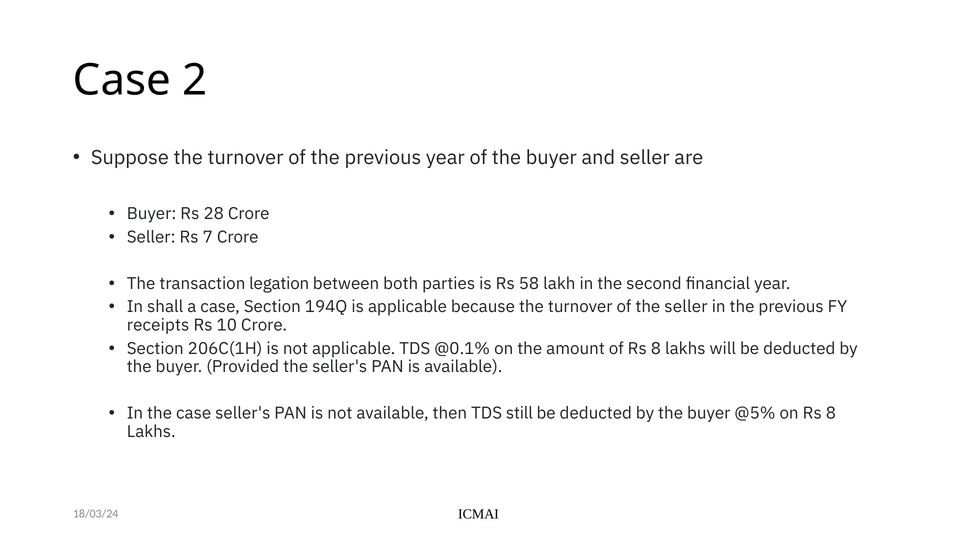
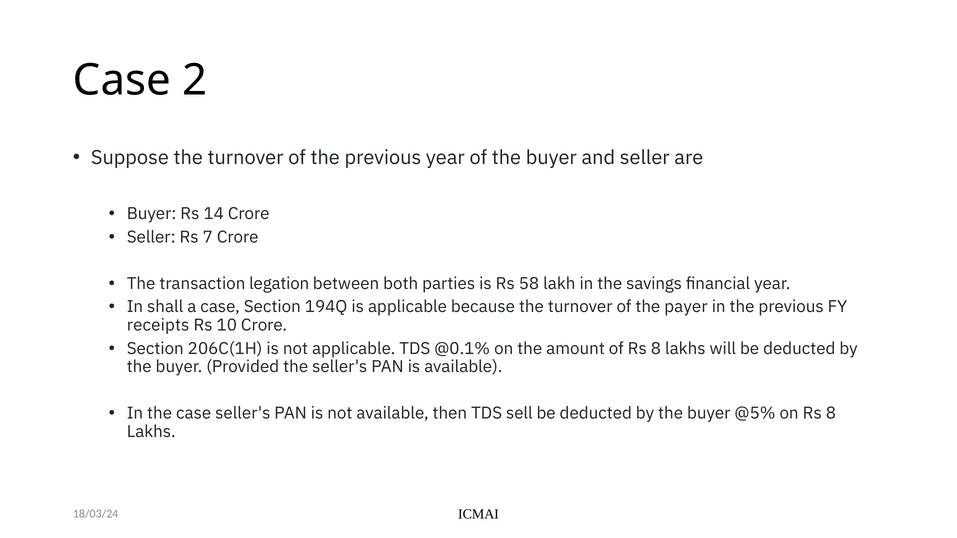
28: 28 -> 14
second: second -> savings
the seller: seller -> payer
still: still -> sell
